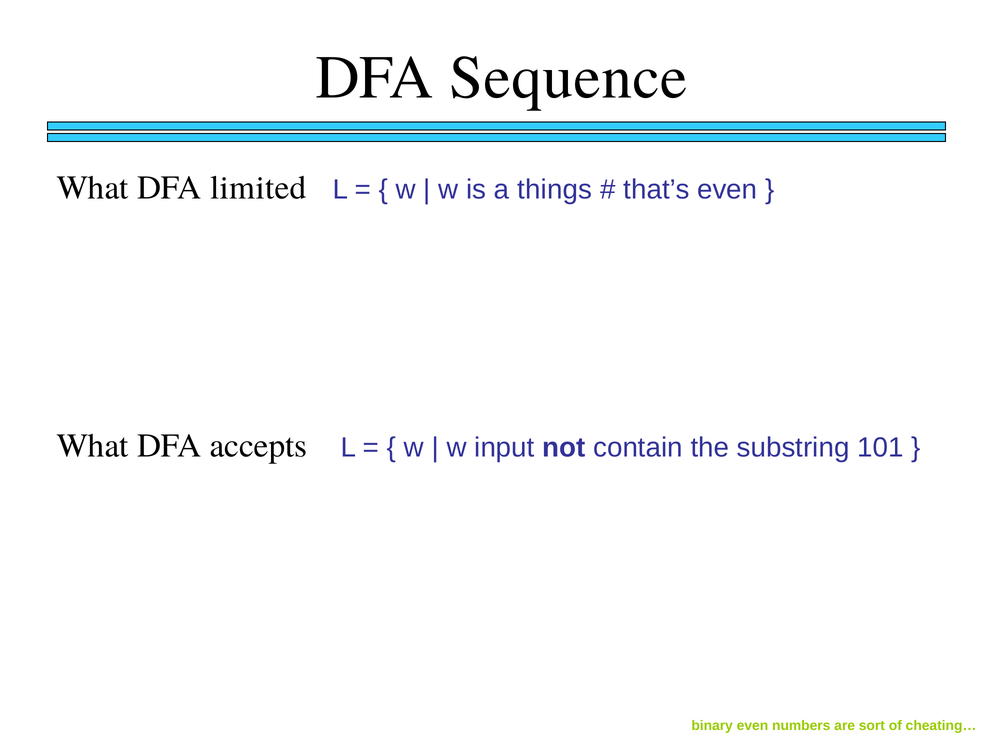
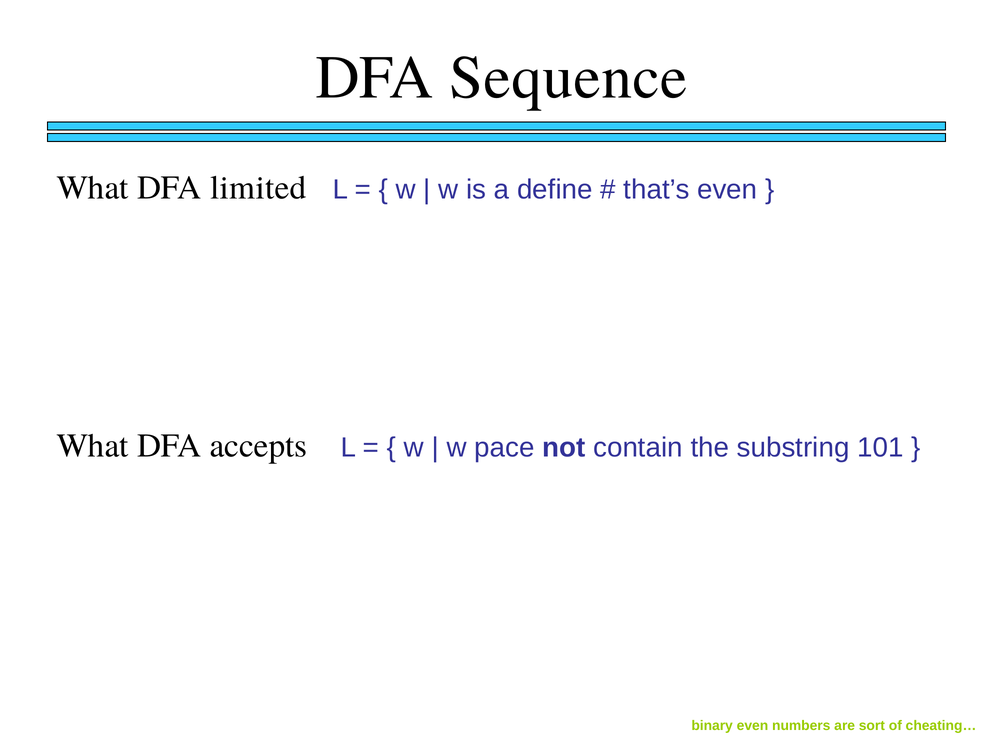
things: things -> define
input: input -> pace
